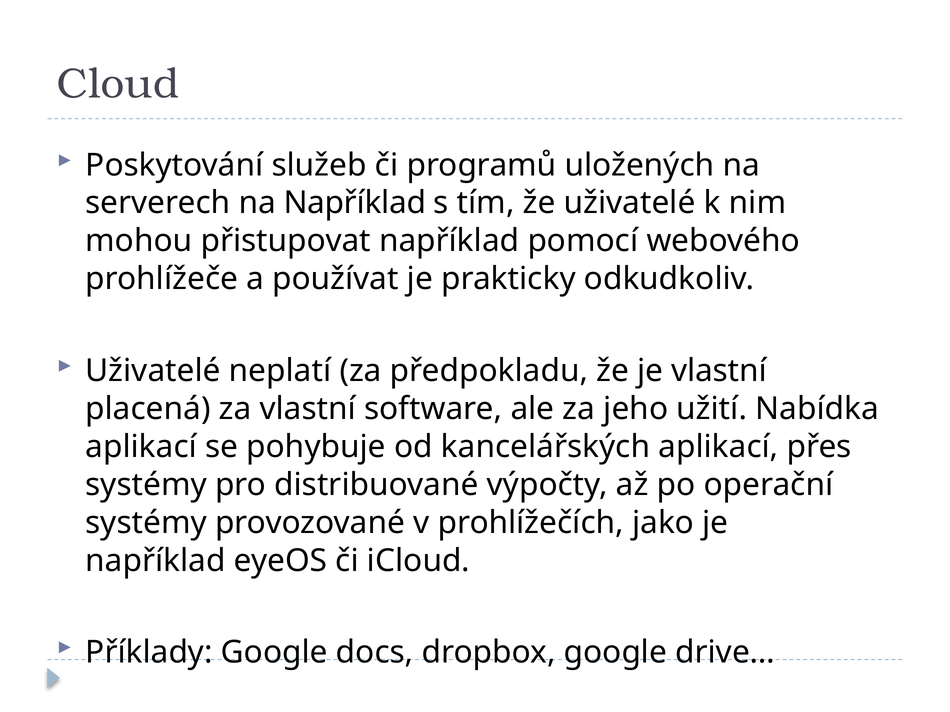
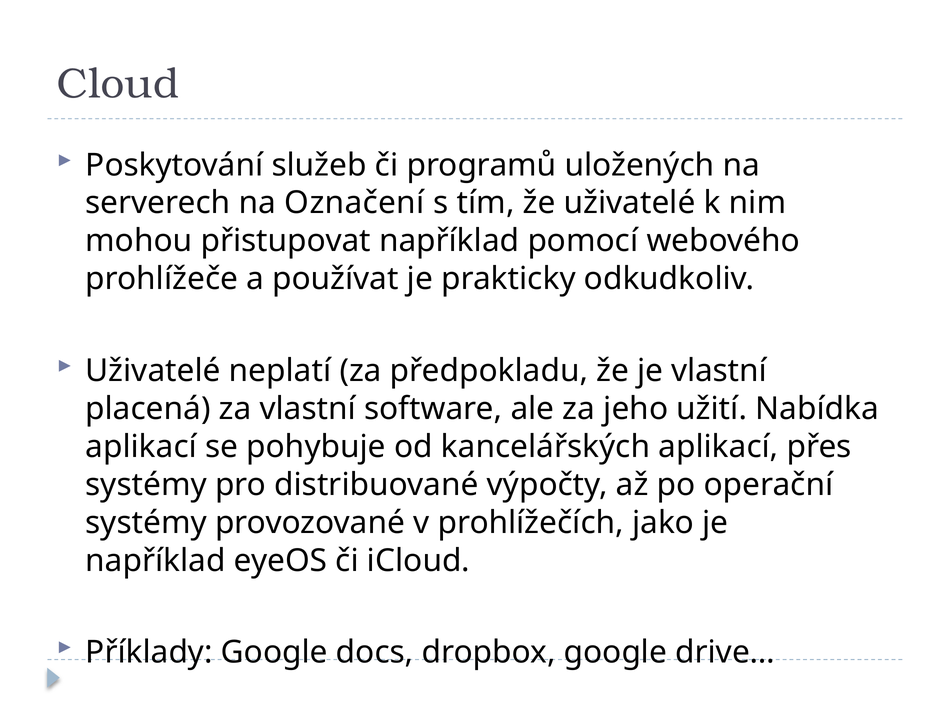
na Například: Například -> Označení
